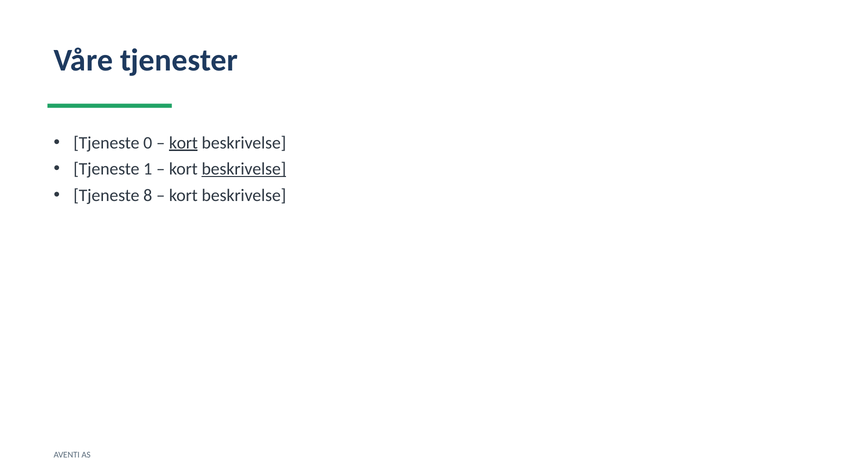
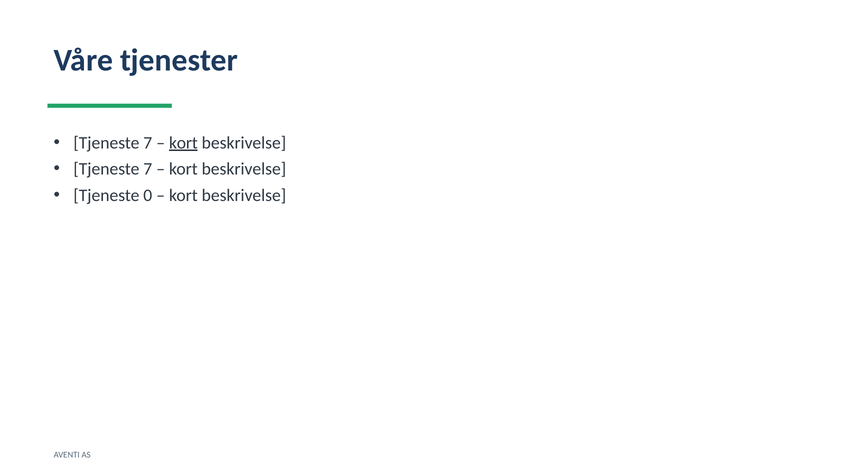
0 at (148, 143): 0 -> 7
1 at (148, 169): 1 -> 7
beskrivelse at (244, 169) underline: present -> none
8: 8 -> 0
